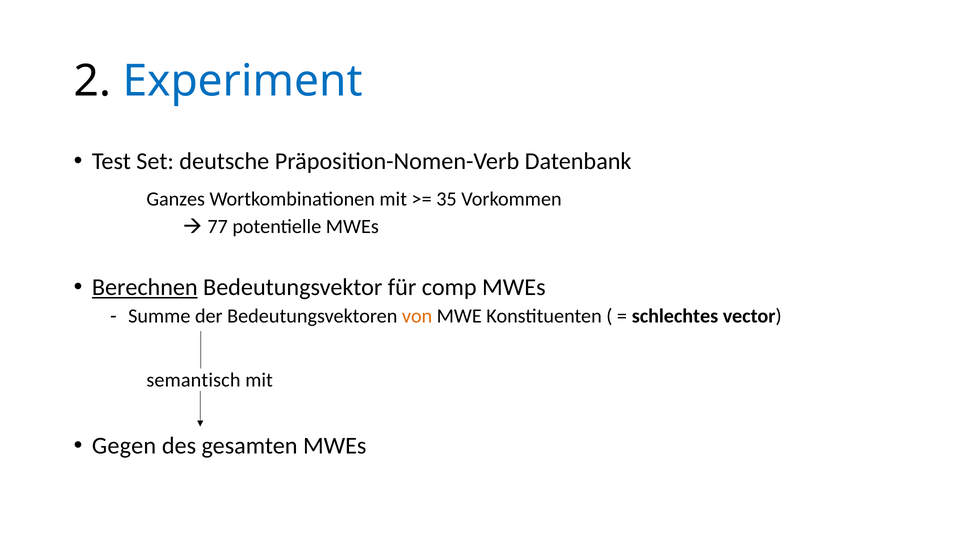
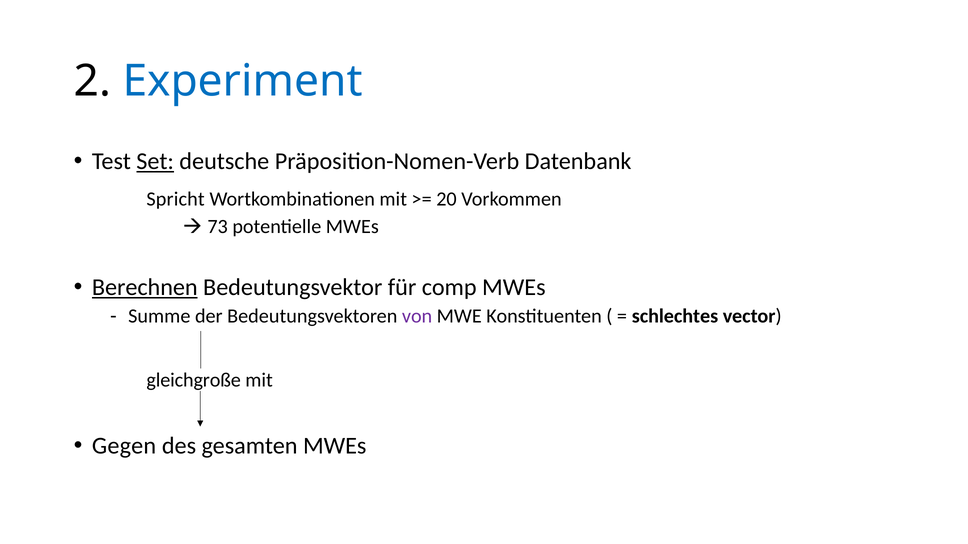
Set underline: none -> present
Ganzes: Ganzes -> Spricht
35: 35 -> 20
77: 77 -> 73
von colour: orange -> purple
semantisch: semantisch -> gleichgroße
